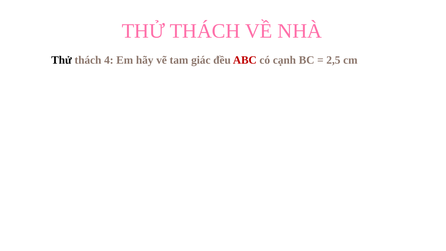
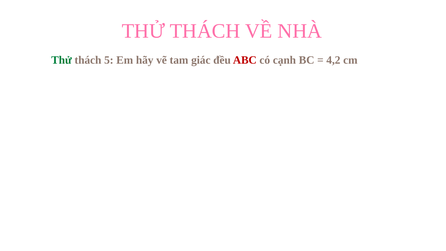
Thử at (62, 60) colour: black -> green
4: 4 -> 5
2,5: 2,5 -> 4,2
